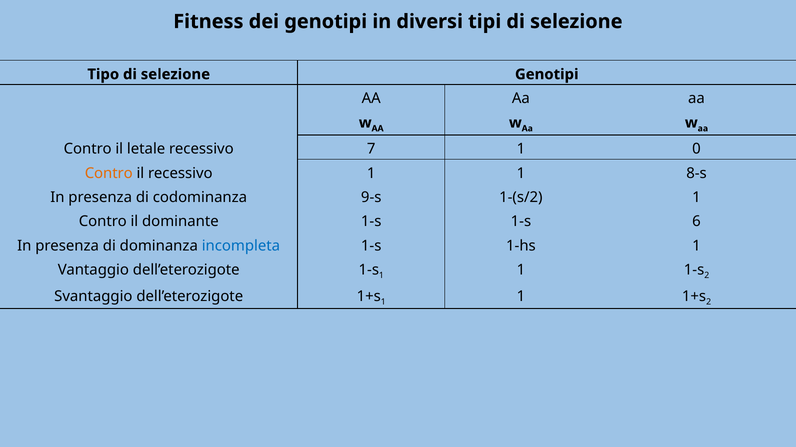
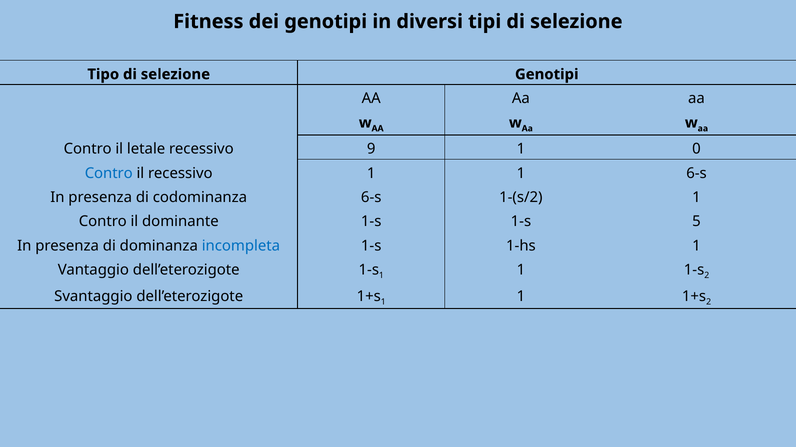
7: 7 -> 9
Contro at (109, 173) colour: orange -> blue
1 8-s: 8-s -> 6-s
codominanza 9-s: 9-s -> 6-s
6: 6 -> 5
